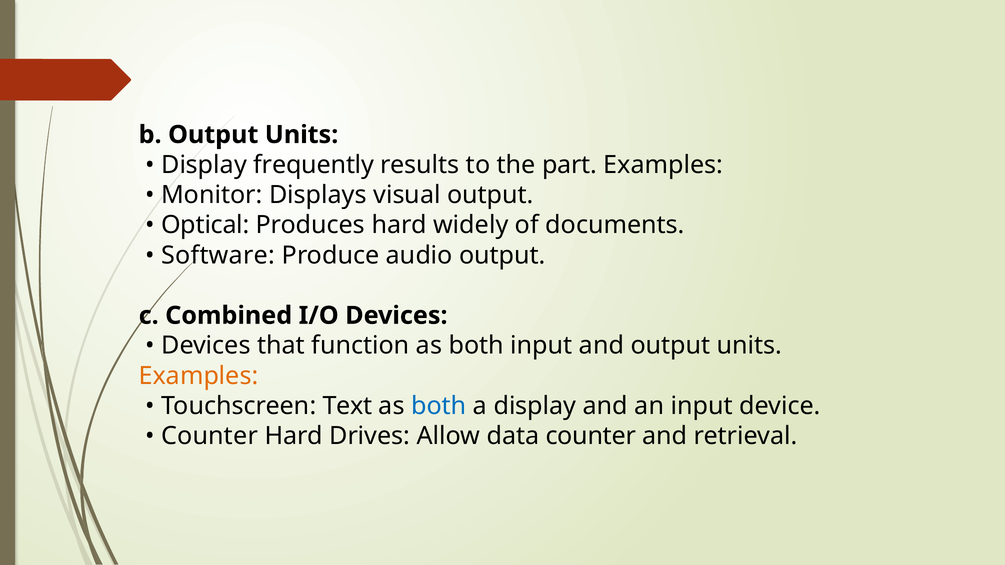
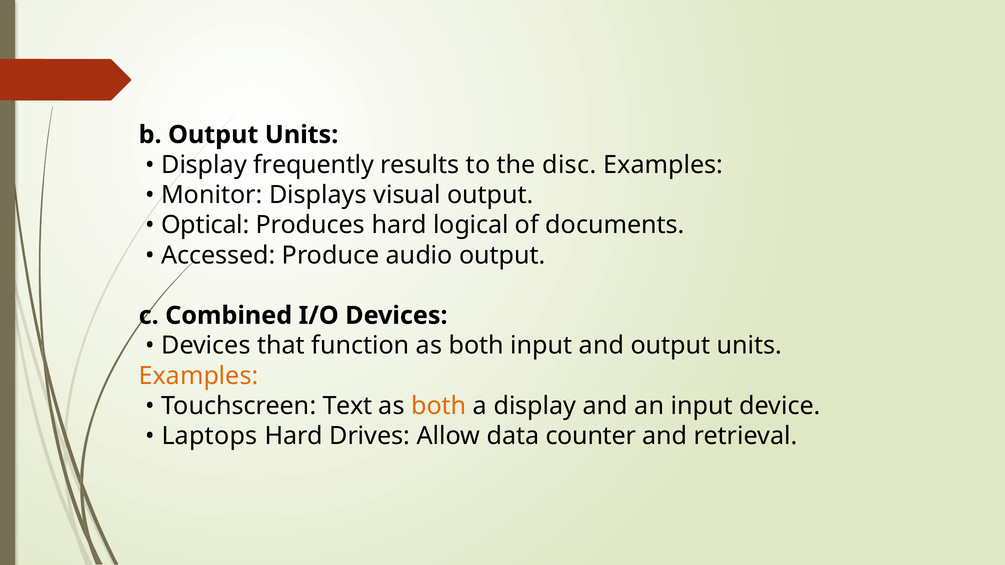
part: part -> disc
widely: widely -> logical
Software: Software -> Accessed
both at (439, 406) colour: blue -> orange
Counter at (210, 436): Counter -> Laptops
